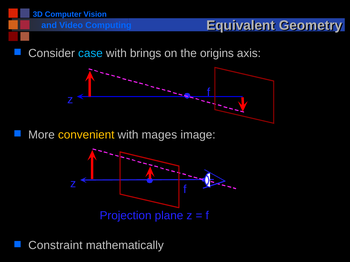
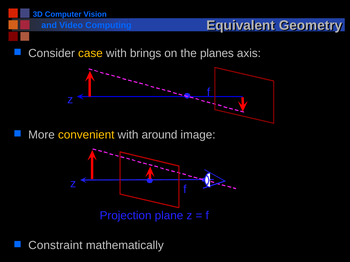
case colour: light blue -> yellow
origins: origins -> planes
mages: mages -> around
